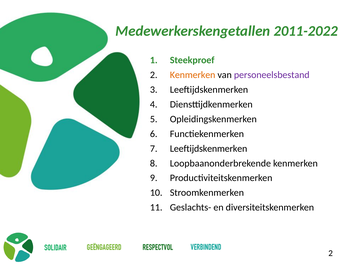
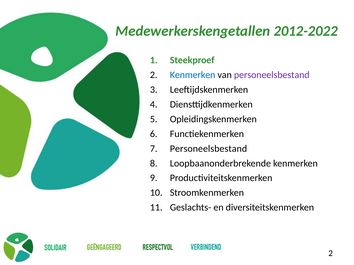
2011-2022: 2011-2022 -> 2012-2022
Kenmerken at (193, 75) colour: orange -> blue
Leeftijdskenmerken at (209, 149): Leeftijdskenmerken -> Personeelsbestand
